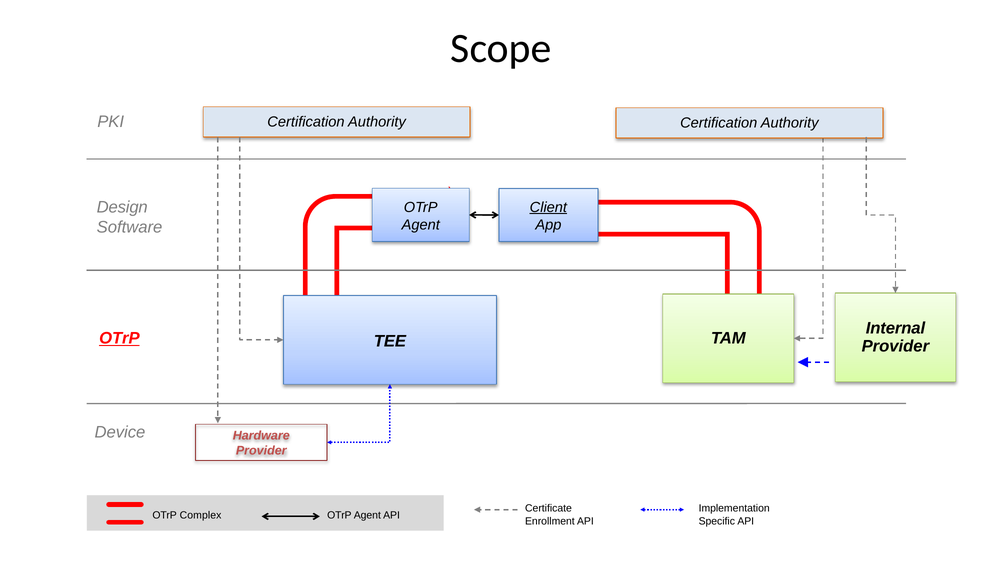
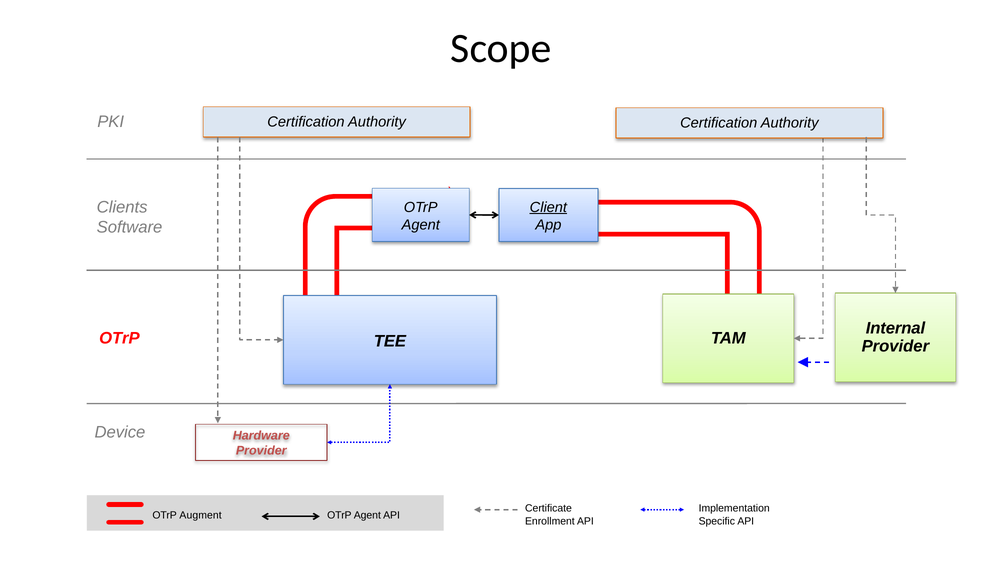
Design: Design -> Clients
OTrP at (119, 338) underline: present -> none
Complex: Complex -> Augment
